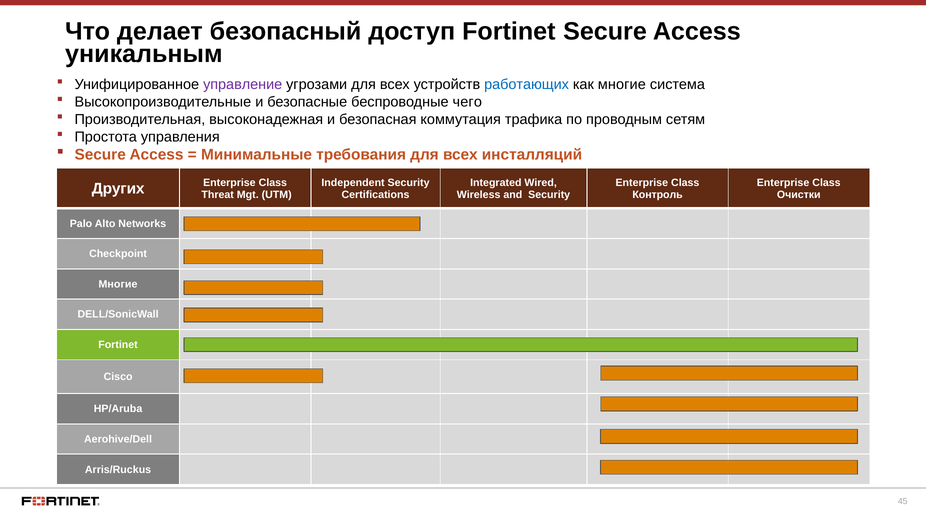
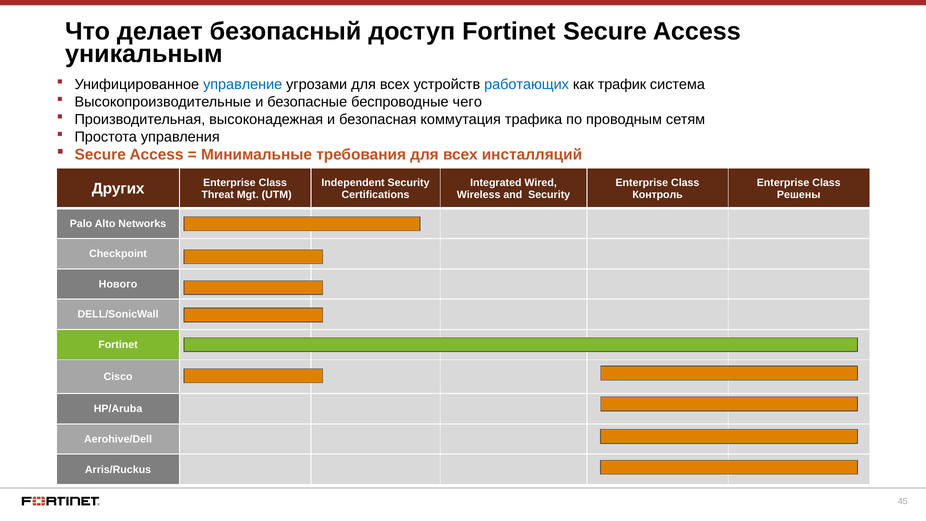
управление colour: purple -> blue
как многие: многие -> трафик
Очистки: Очистки -> Решены
Многие at (118, 284): Многие -> Нового
